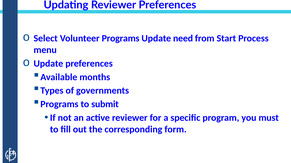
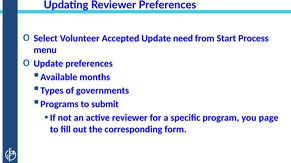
Volunteer Programs: Programs -> Accepted
must: must -> page
